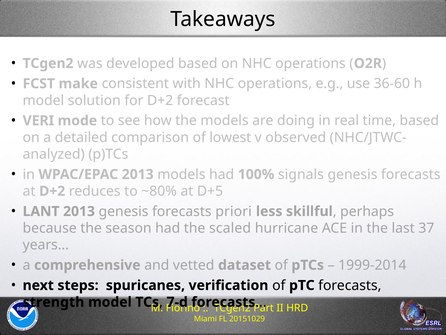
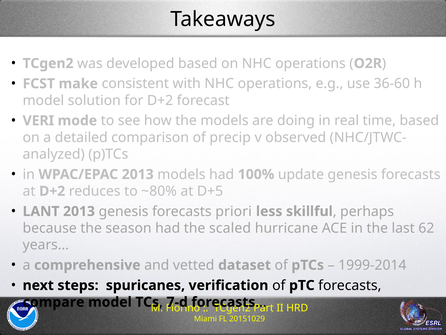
lowest: lowest -> precip
signals: signals -> update
37: 37 -> 62
strength: strength -> compare
